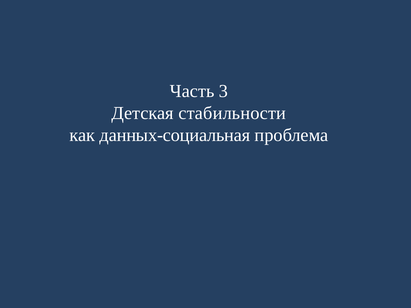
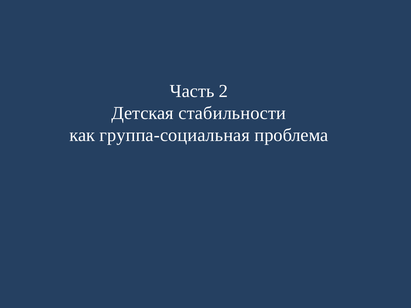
3: 3 -> 2
данных-социальная: данных-социальная -> группа-социальная
